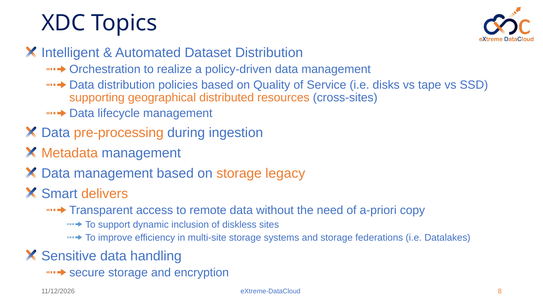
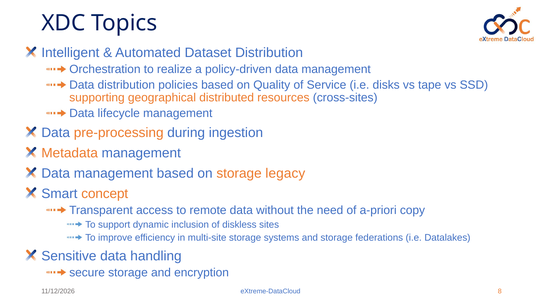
delivers: delivers -> concept
